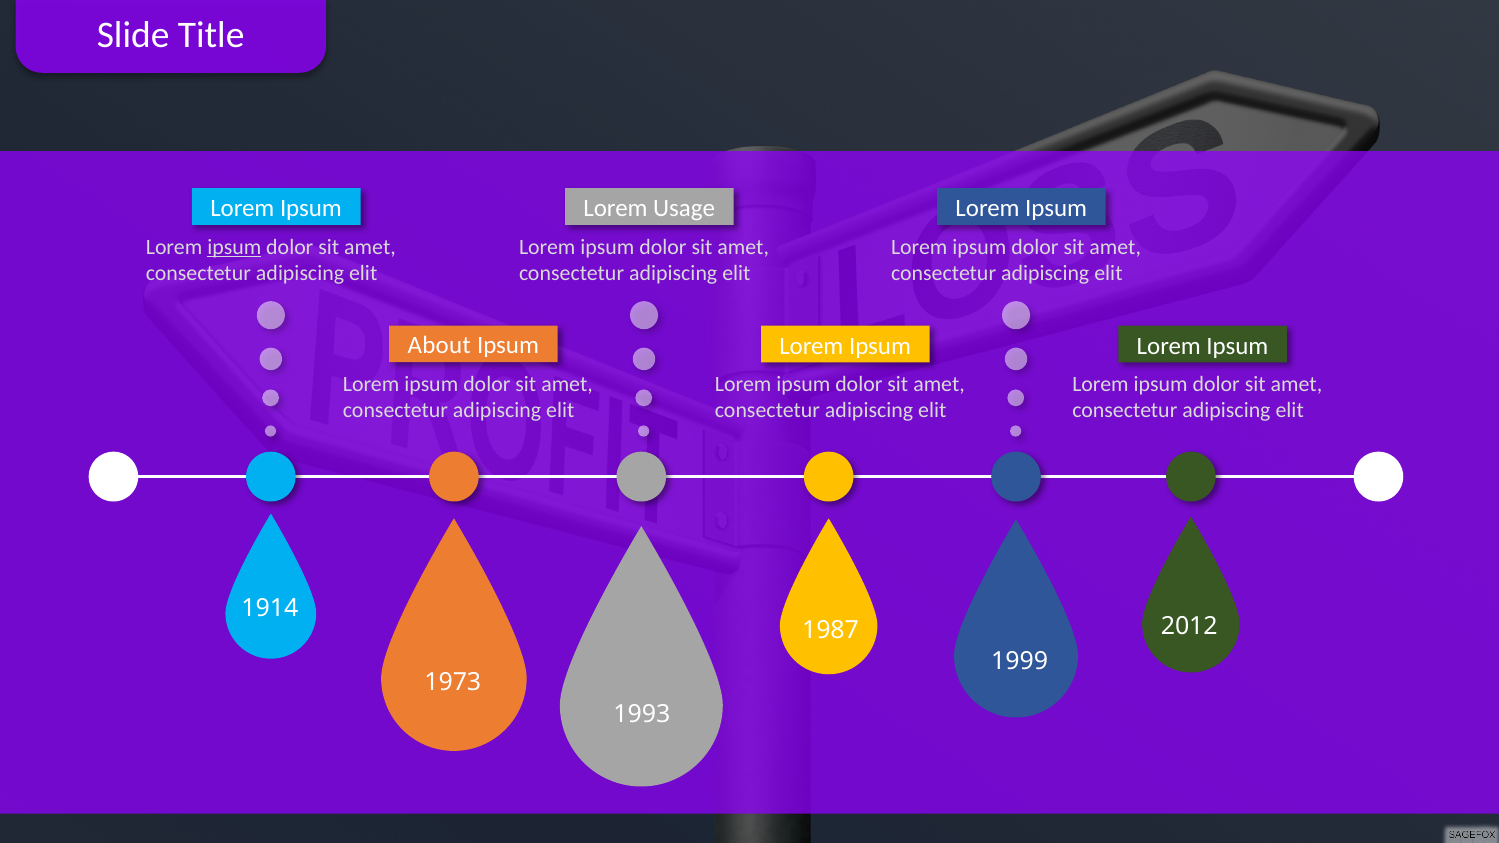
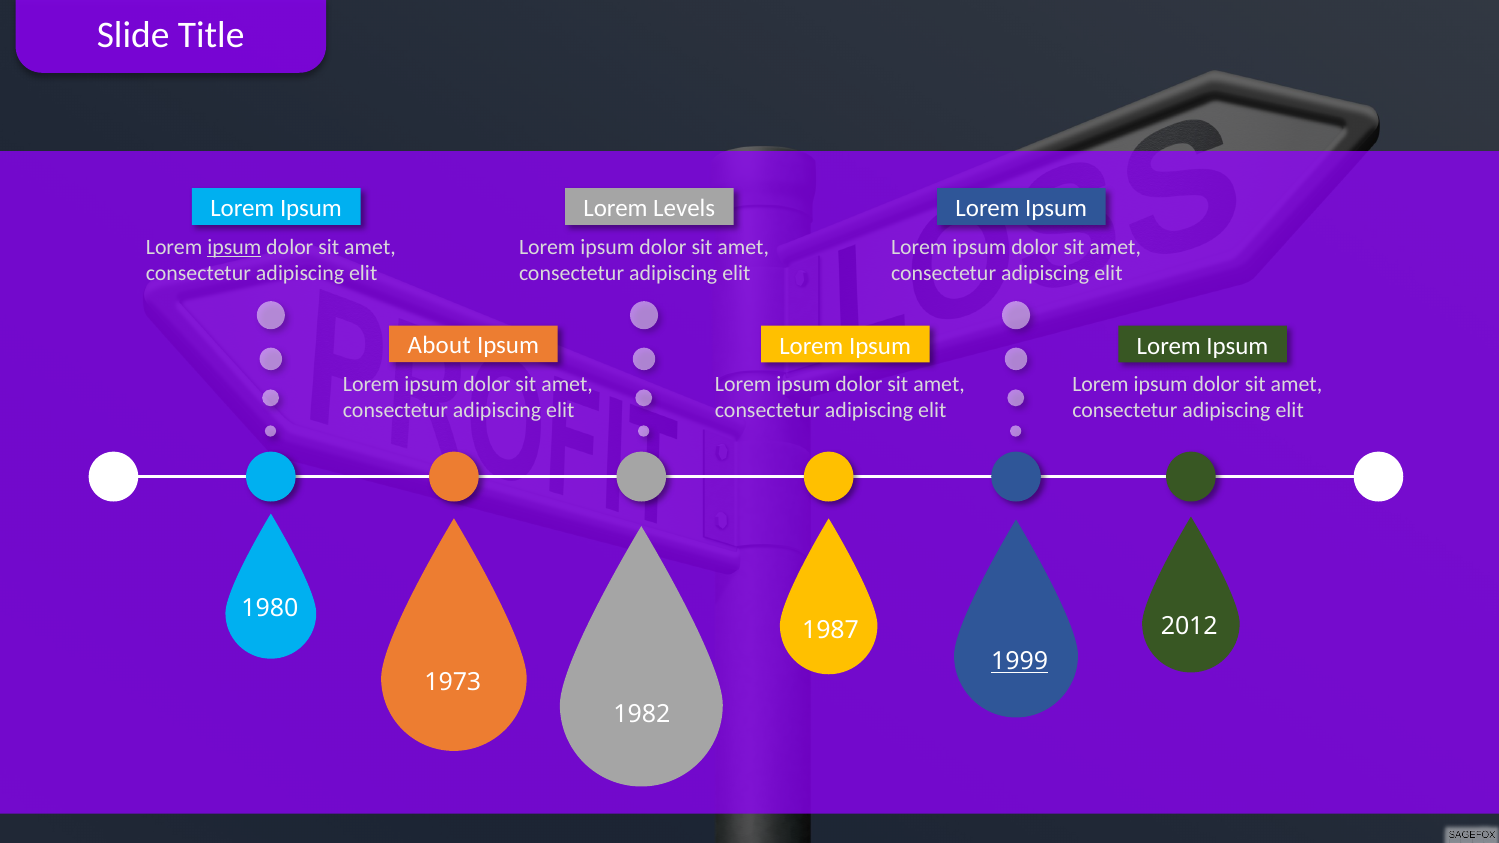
Usage: Usage -> Levels
1914: 1914 -> 1980
1999 underline: none -> present
1993: 1993 -> 1982
